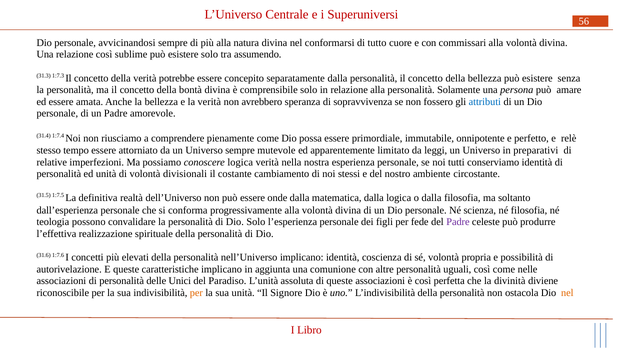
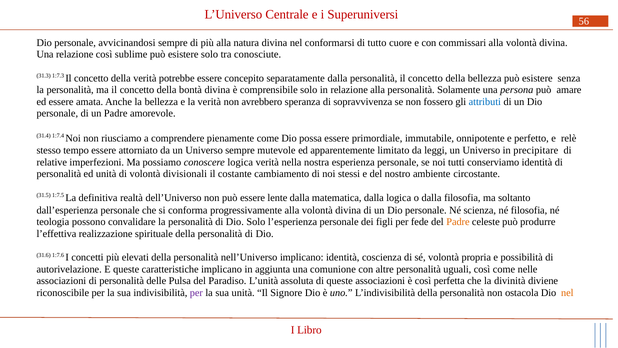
assumendo: assumendo -> conosciute
preparativi: preparativi -> precipitare
onde: onde -> lente
Padre at (458, 222) colour: purple -> orange
Unici: Unici -> Pulsa
per at (196, 293) colour: orange -> purple
